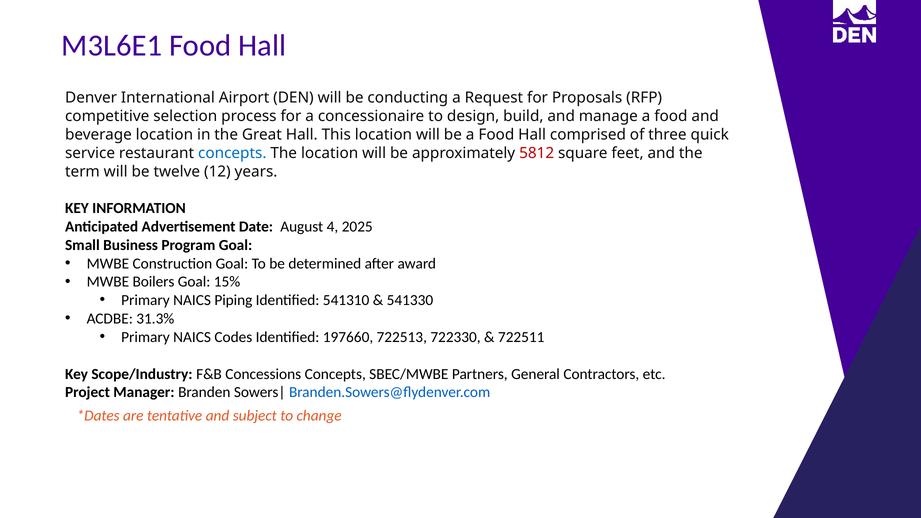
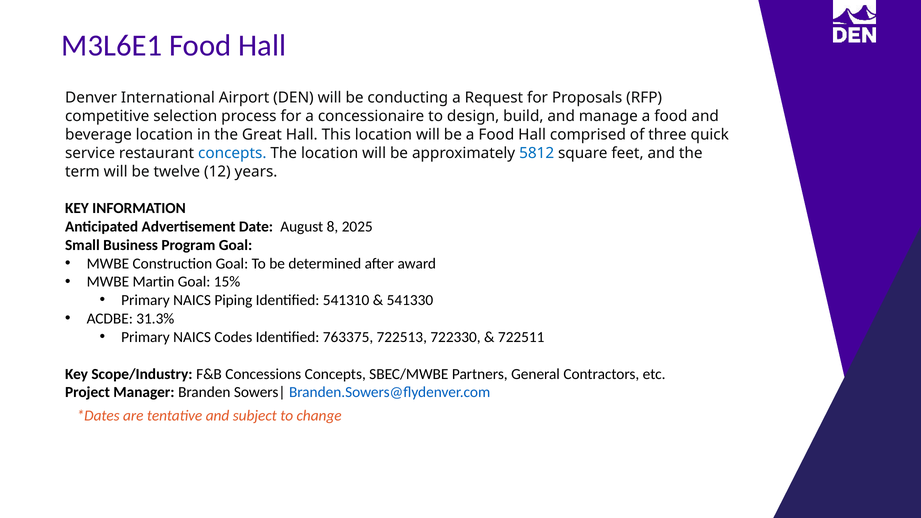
5812 colour: red -> blue
4: 4 -> 8
Boilers: Boilers -> Martin
197660: 197660 -> 763375
